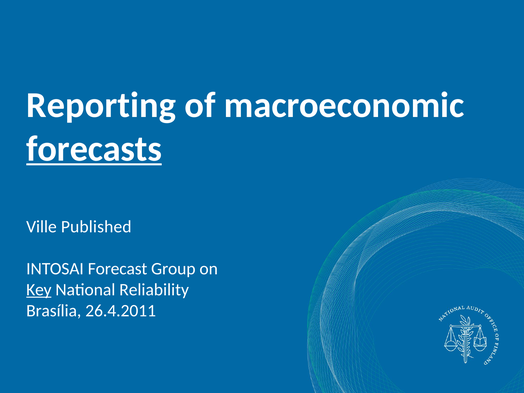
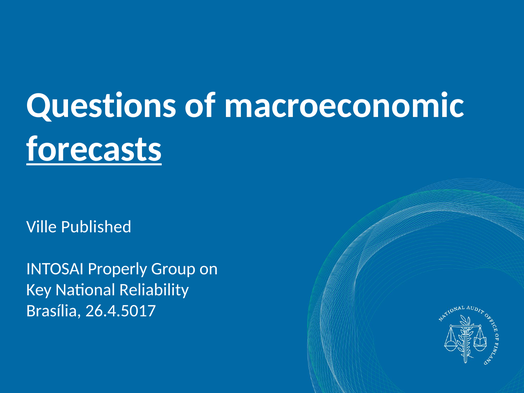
Reporting: Reporting -> Questions
Forecast: Forecast -> Properly
Key underline: present -> none
26.4.2011: 26.4.2011 -> 26.4.5017
